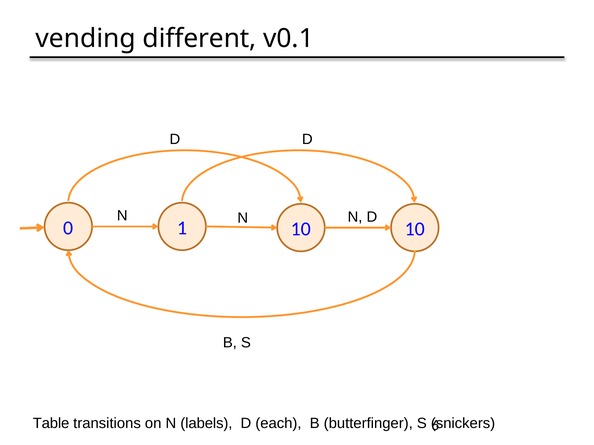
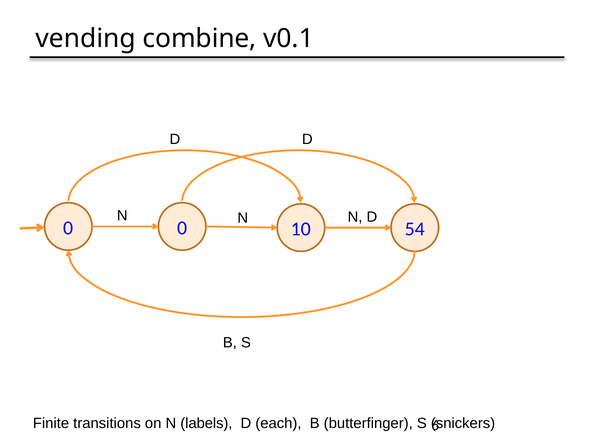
different: different -> combine
0 1: 1 -> 0
10 10: 10 -> 54
Table: Table -> Finite
